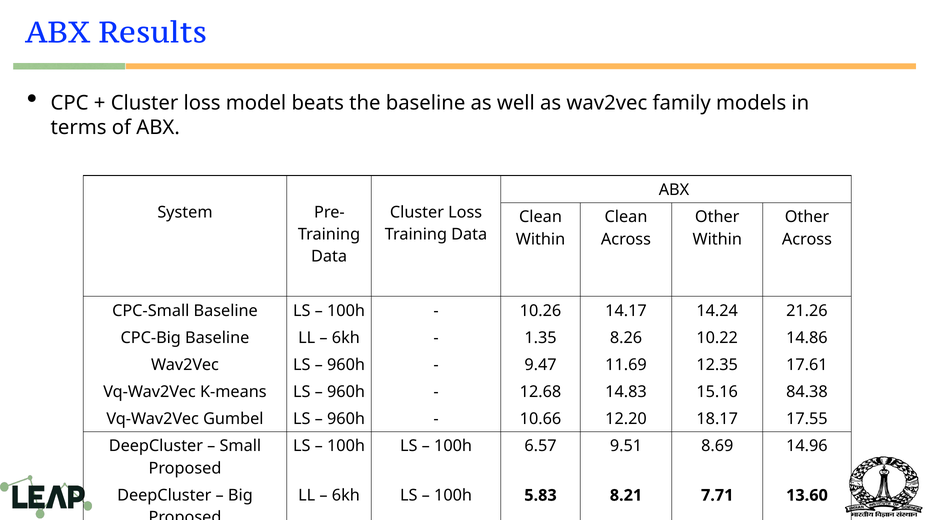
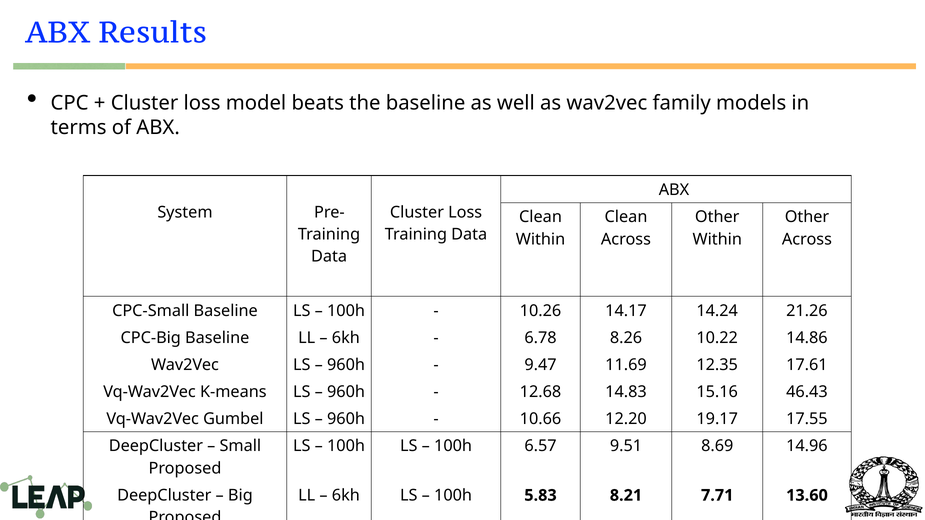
1.35: 1.35 -> 6.78
84.38: 84.38 -> 46.43
18.17: 18.17 -> 19.17
